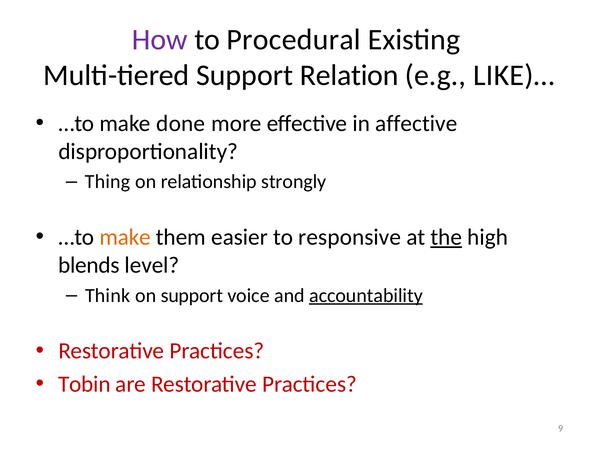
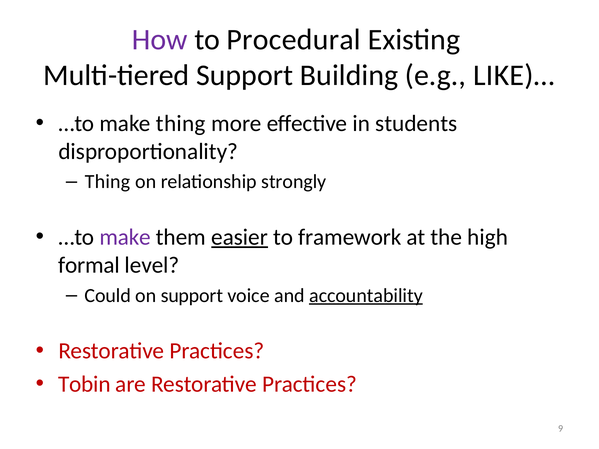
Relation: Relation -> Building
make done: done -> thing
affective: affective -> students
make at (125, 237) colour: orange -> purple
easier underline: none -> present
responsive: responsive -> framework
the underline: present -> none
blends: blends -> formal
Think: Think -> Could
